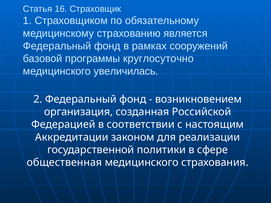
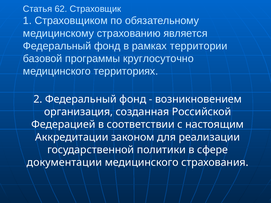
16: 16 -> 62
сооружений: сооружений -> территории
увеличилась: увеличилась -> территориях
общественная: общественная -> документации
